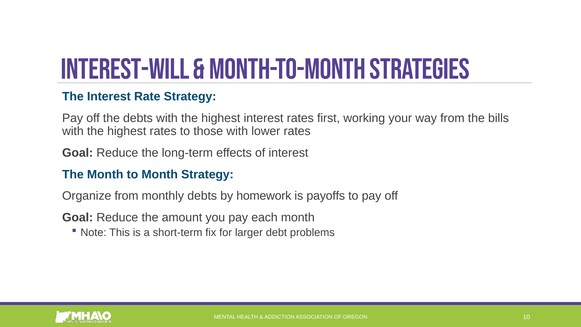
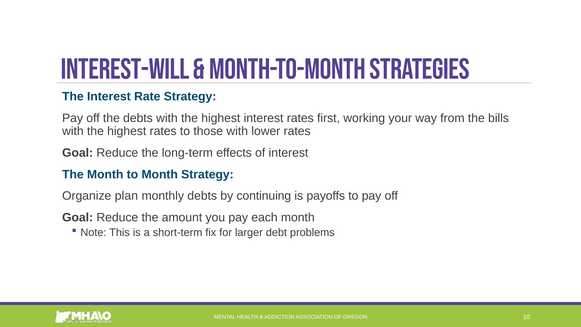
Organize from: from -> plan
homework: homework -> continuing
